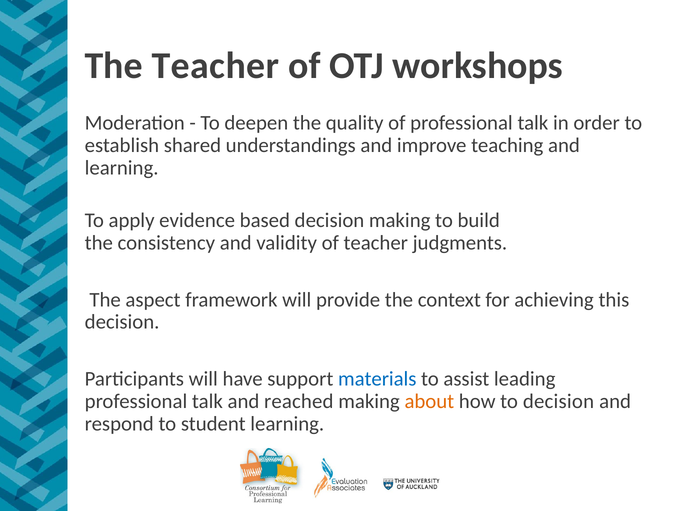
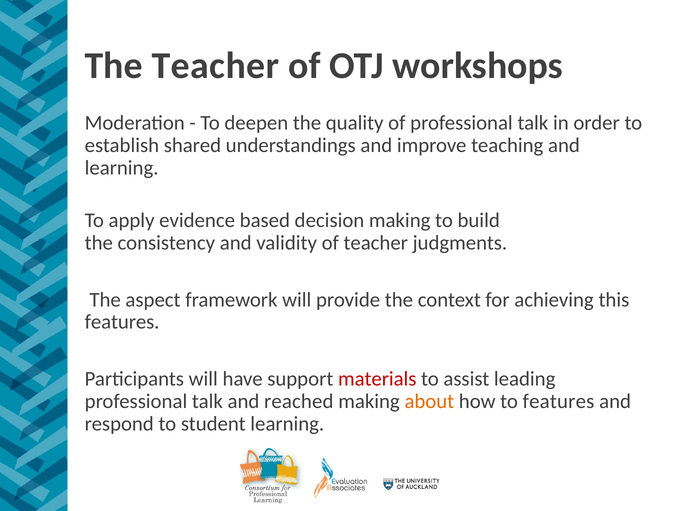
decision at (122, 322): decision -> features
materials colour: blue -> red
to decision: decision -> features
